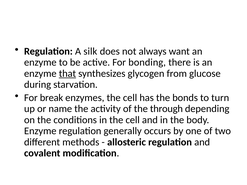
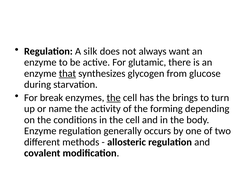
bonding: bonding -> glutamic
the at (114, 98) underline: none -> present
bonds: bonds -> brings
through: through -> forming
